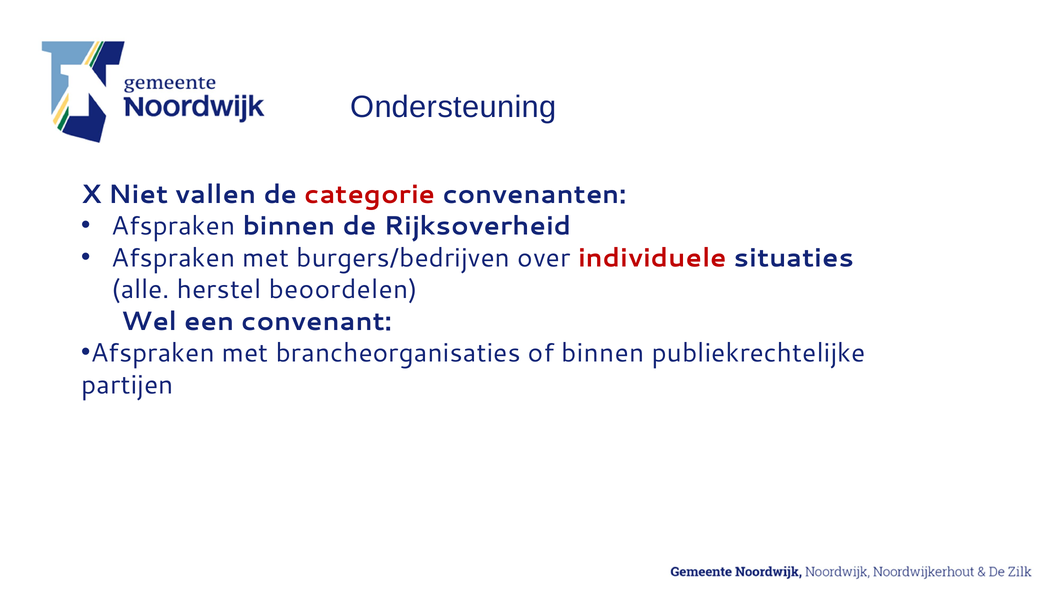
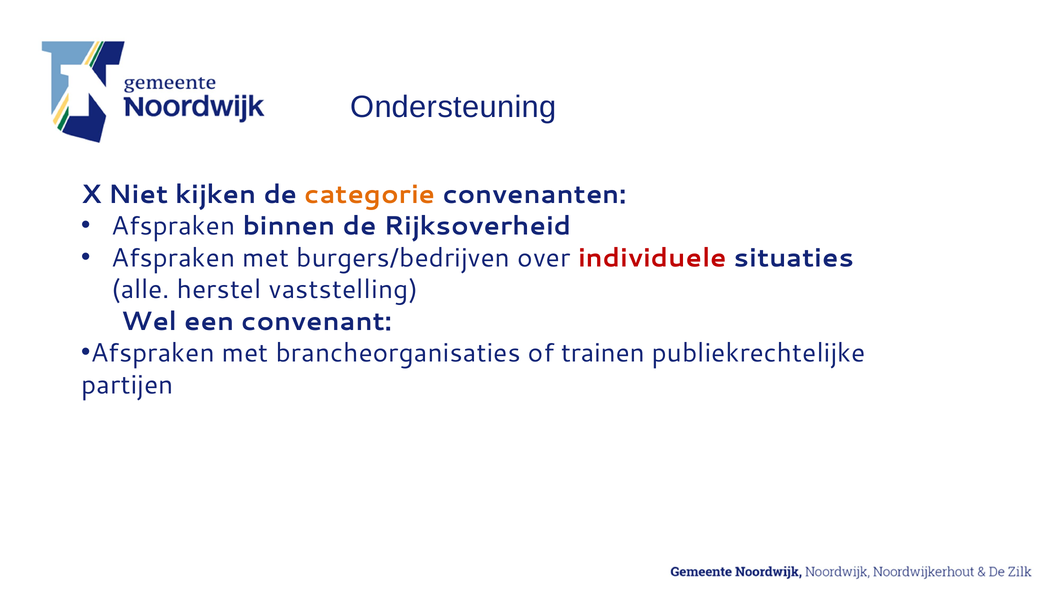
vallen: vallen -> kijken
categorie colour: red -> orange
beoordelen: beoordelen -> vaststelling
of binnen: binnen -> trainen
